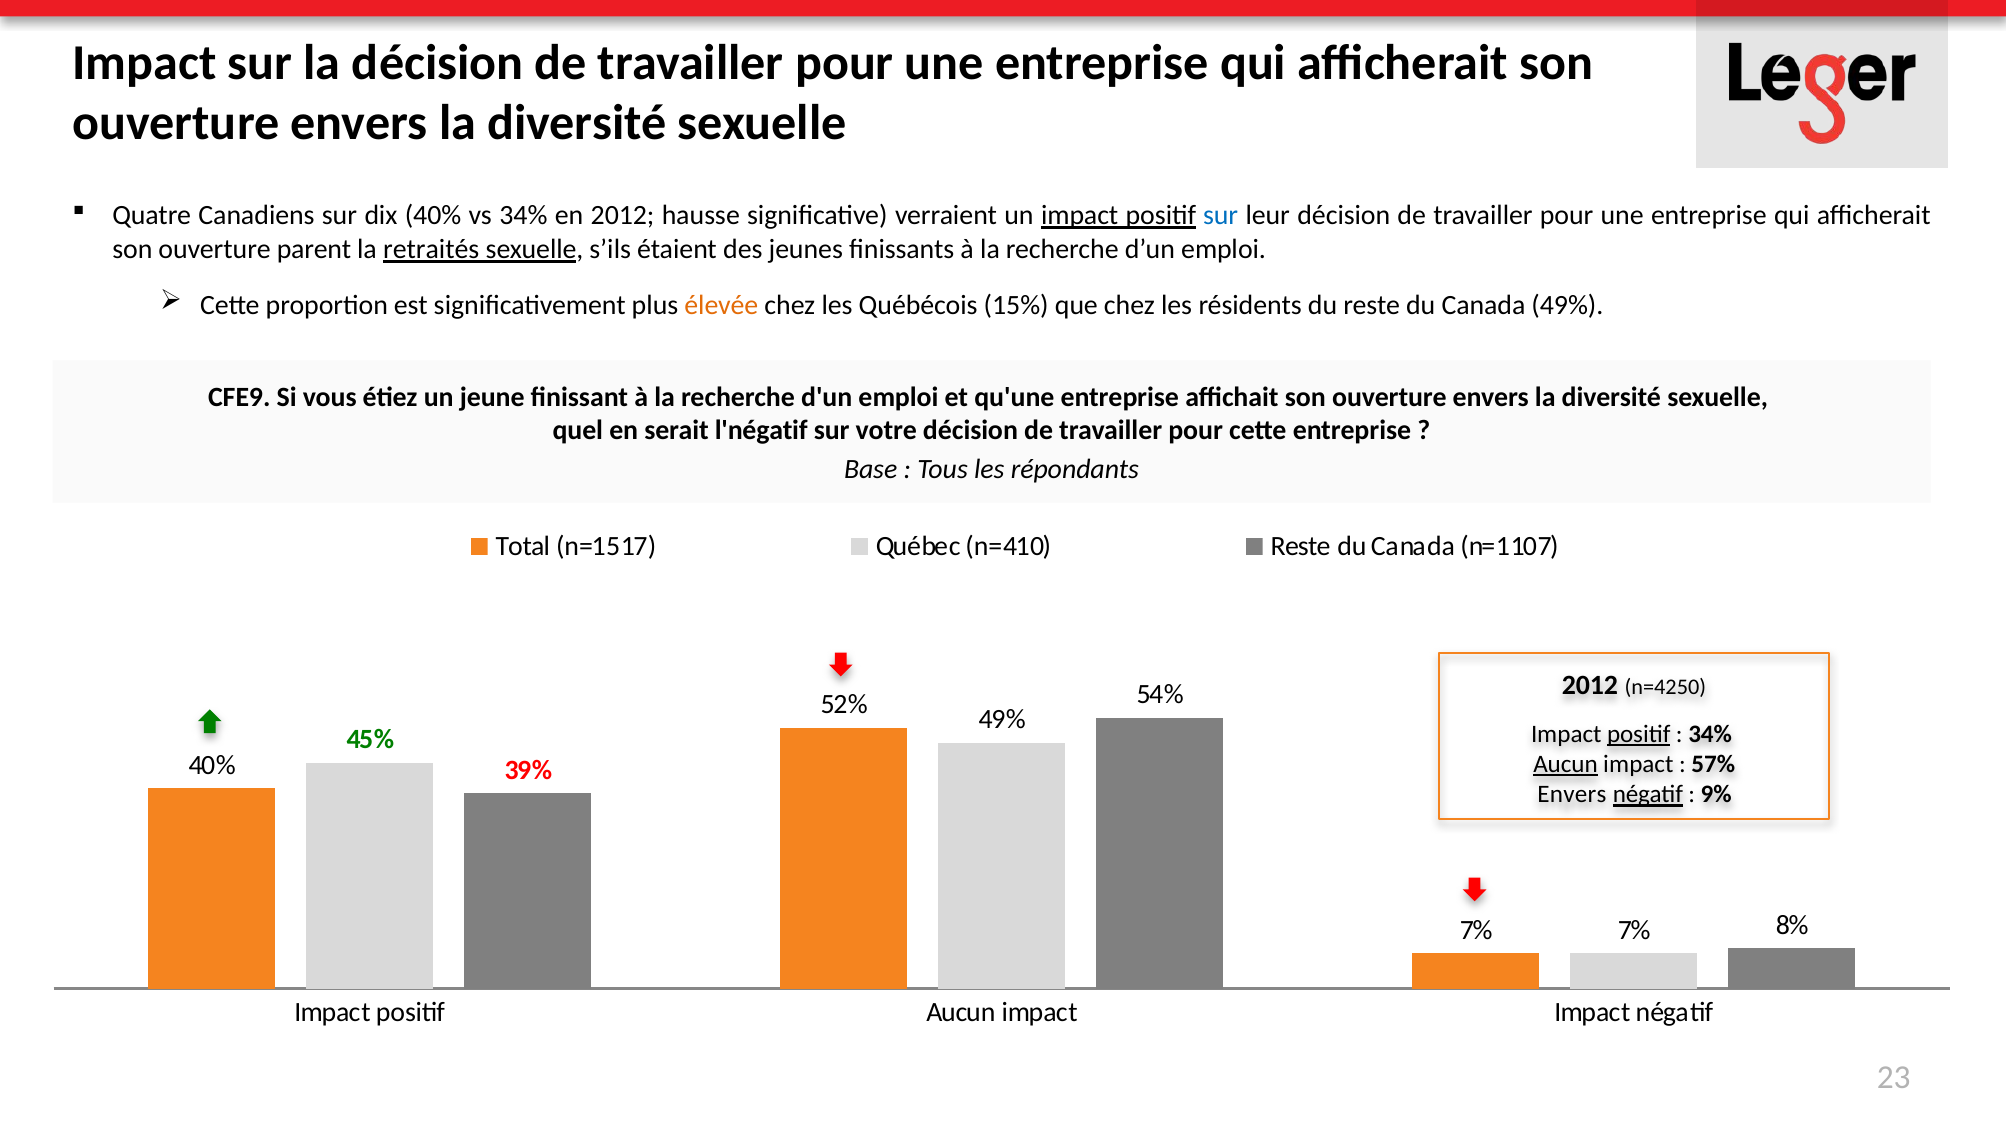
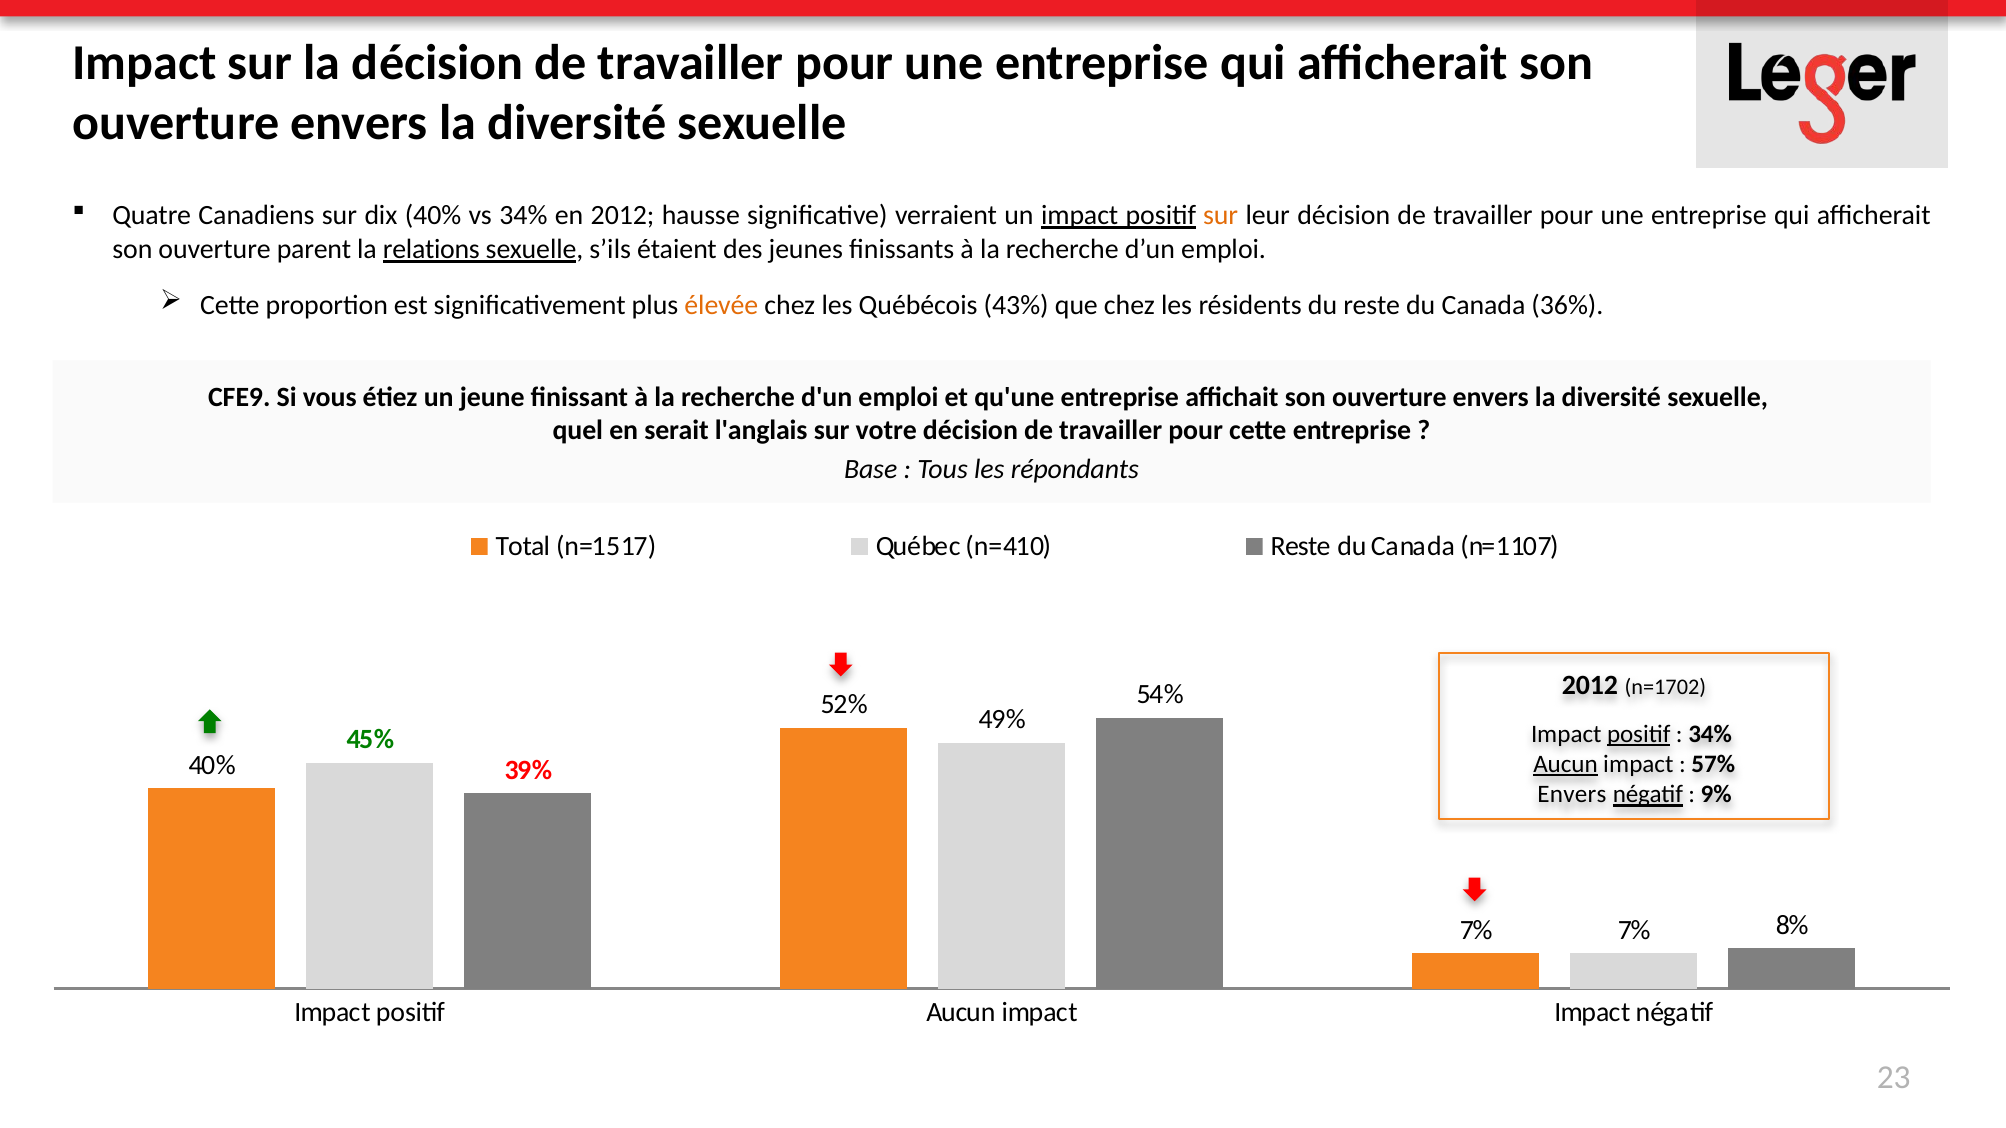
sur at (1221, 216) colour: blue -> orange
retraités: retraités -> relations
15%: 15% -> 43%
Canada 49%: 49% -> 36%
l'négatif: l'négatif -> l'anglais
n=4250: n=4250 -> n=1702
